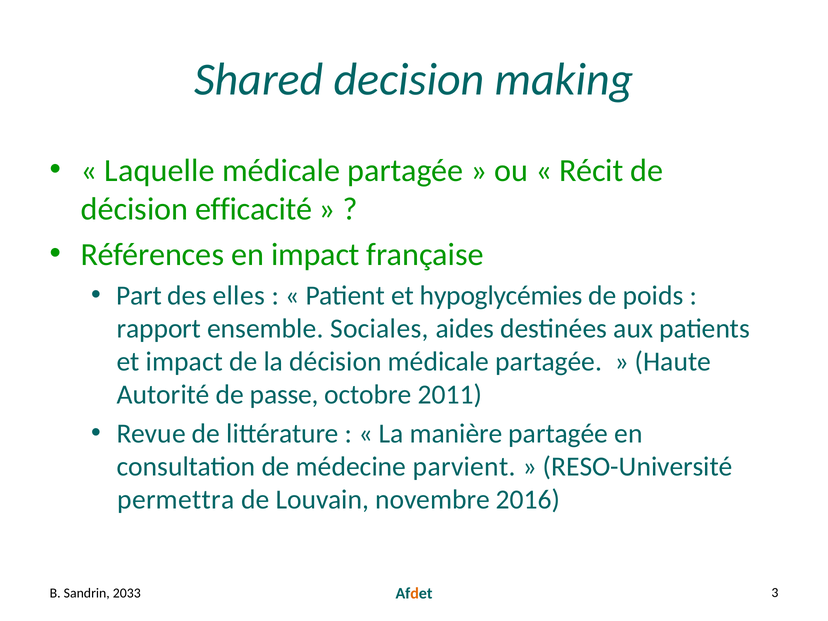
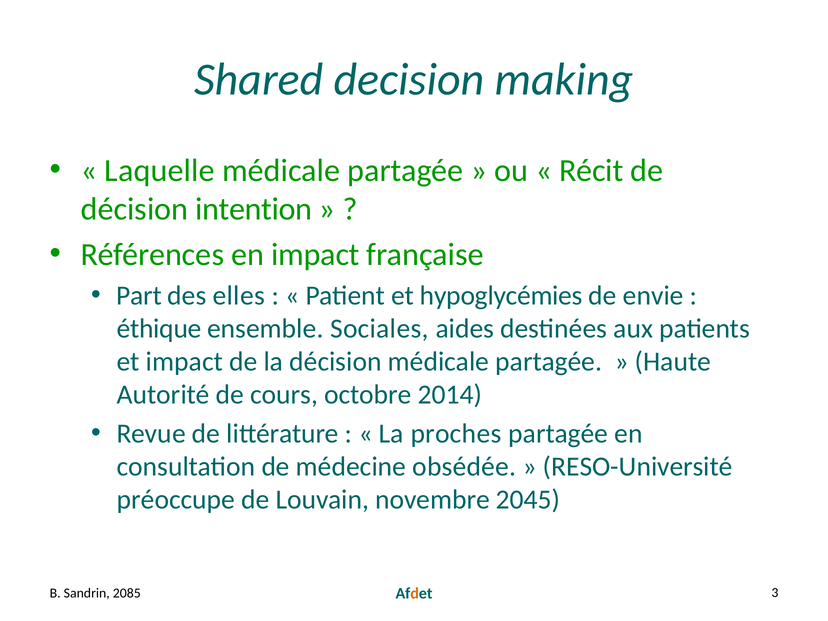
efficacité: efficacité -> intention
poids: poids -> envie
rapport: rapport -> éthique
passe: passe -> cours
2011: 2011 -> 2014
manière: manière -> proches
parvient: parvient -> obsédée
permettra: permettra -> préoccupe
2016: 2016 -> 2045
2033: 2033 -> 2085
